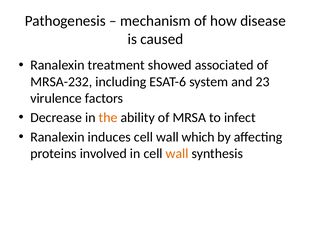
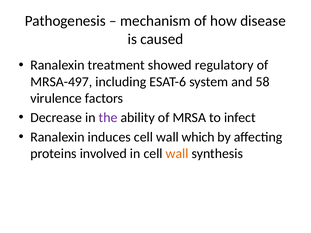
associated: associated -> regulatory
MRSA-232: MRSA-232 -> MRSA-497
23: 23 -> 58
the colour: orange -> purple
